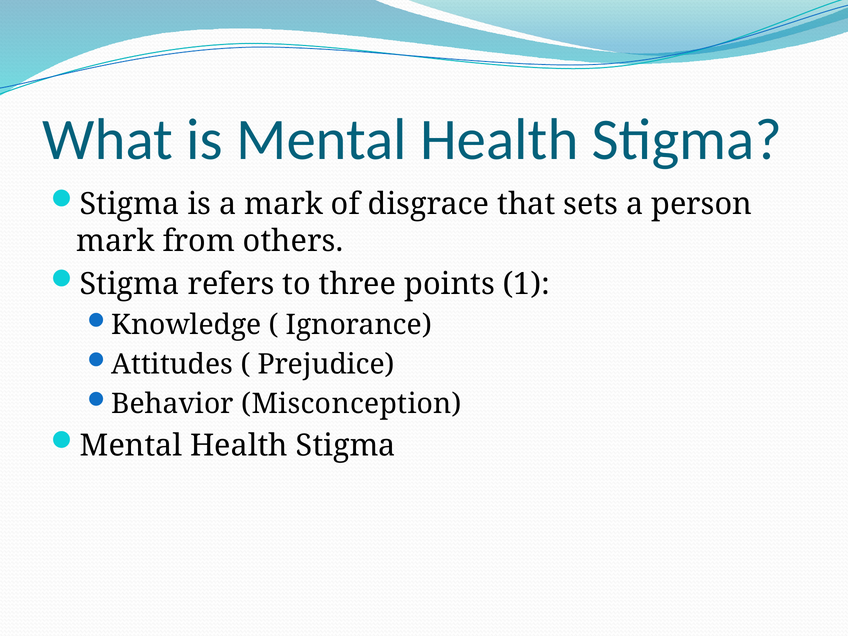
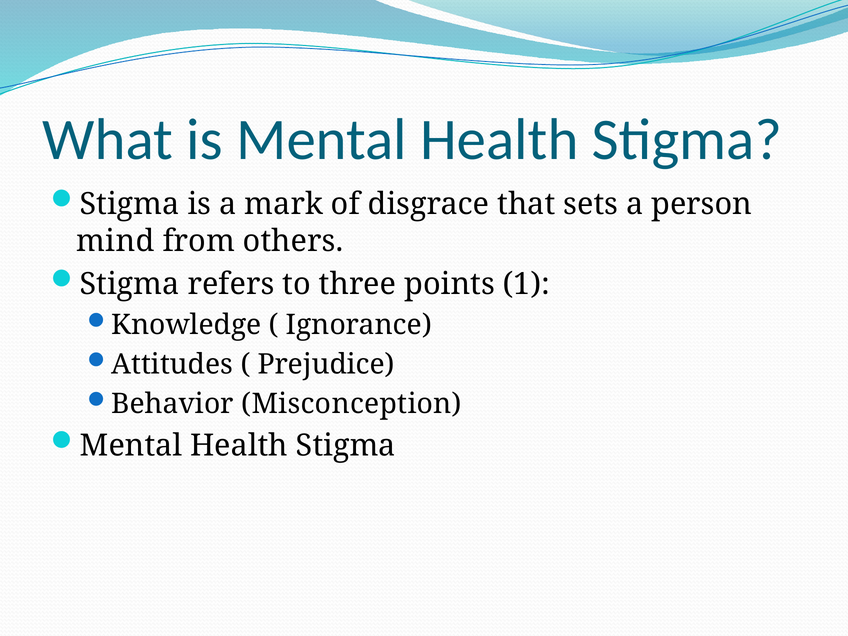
mark at (115, 241): mark -> mind
